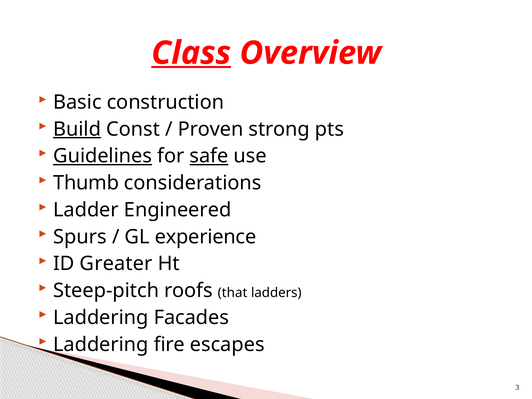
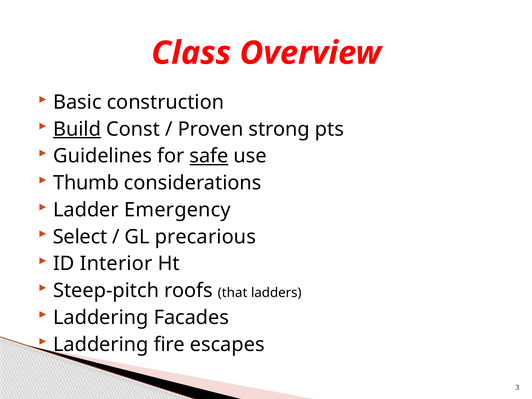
Class underline: present -> none
Guidelines underline: present -> none
Engineered: Engineered -> Emergency
Spurs: Spurs -> Select
experience: experience -> precarious
Greater: Greater -> Interior
